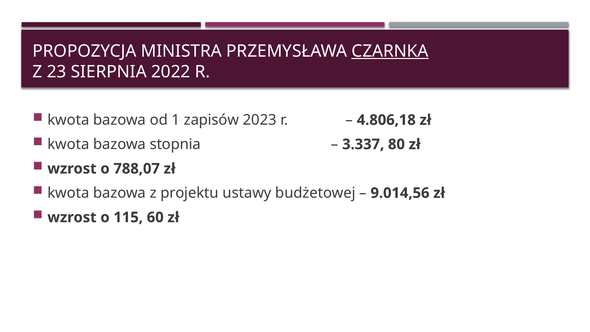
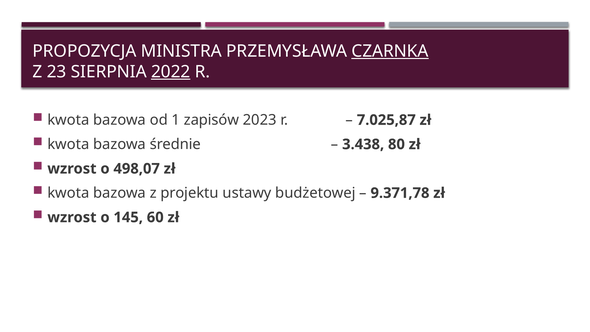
2022 underline: none -> present
4.806,18: 4.806,18 -> 7.025,87
stopnia: stopnia -> średnie
3.337: 3.337 -> 3.438
788,07: 788,07 -> 498,07
9.014,56: 9.014,56 -> 9.371,78
115: 115 -> 145
